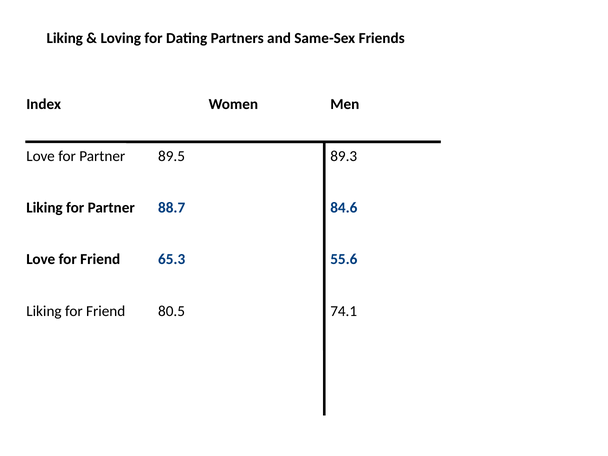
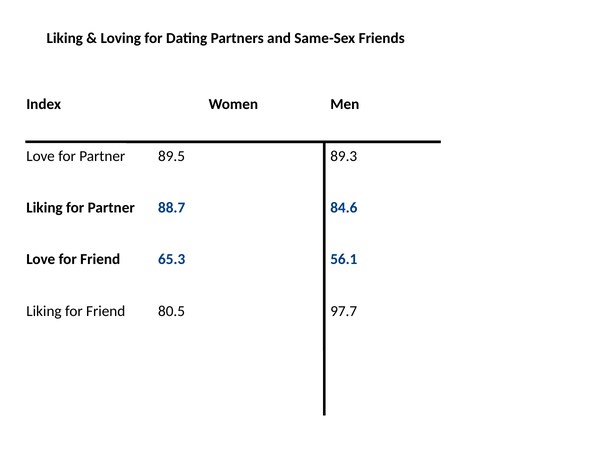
55.6: 55.6 -> 56.1
74.1: 74.1 -> 97.7
